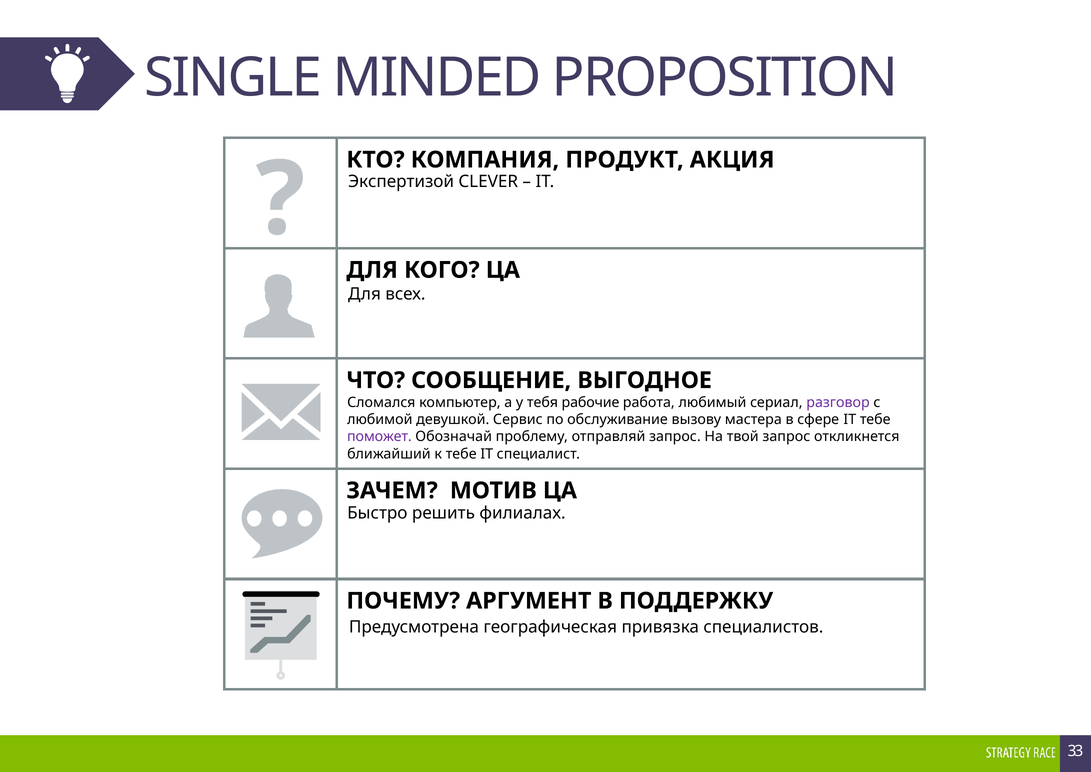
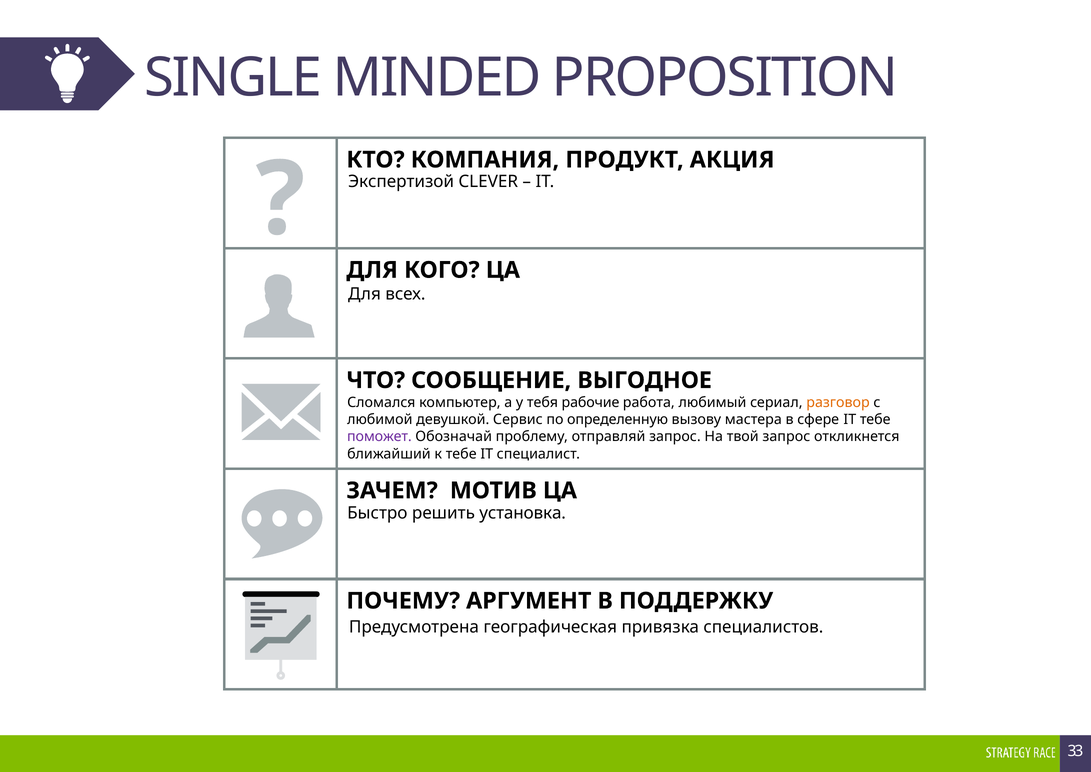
разговор colour: purple -> orange
обслуживание: обслуживание -> определенную
филиалах: филиалах -> установка
